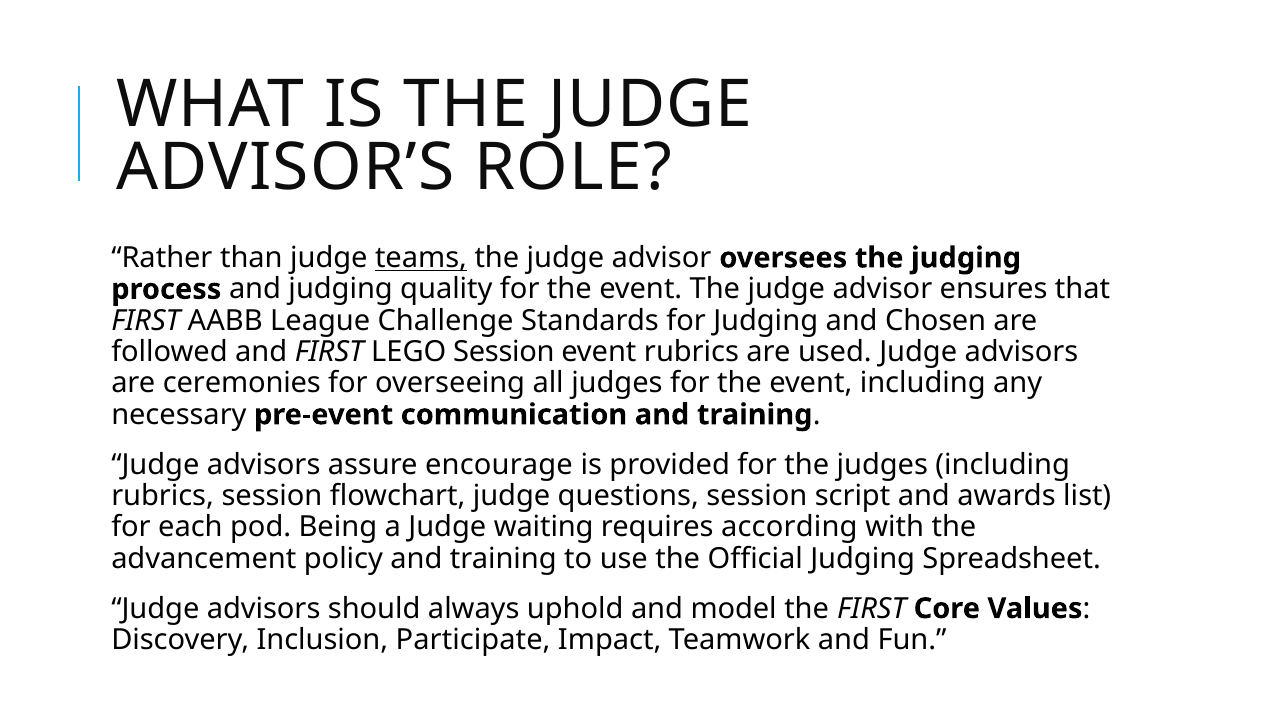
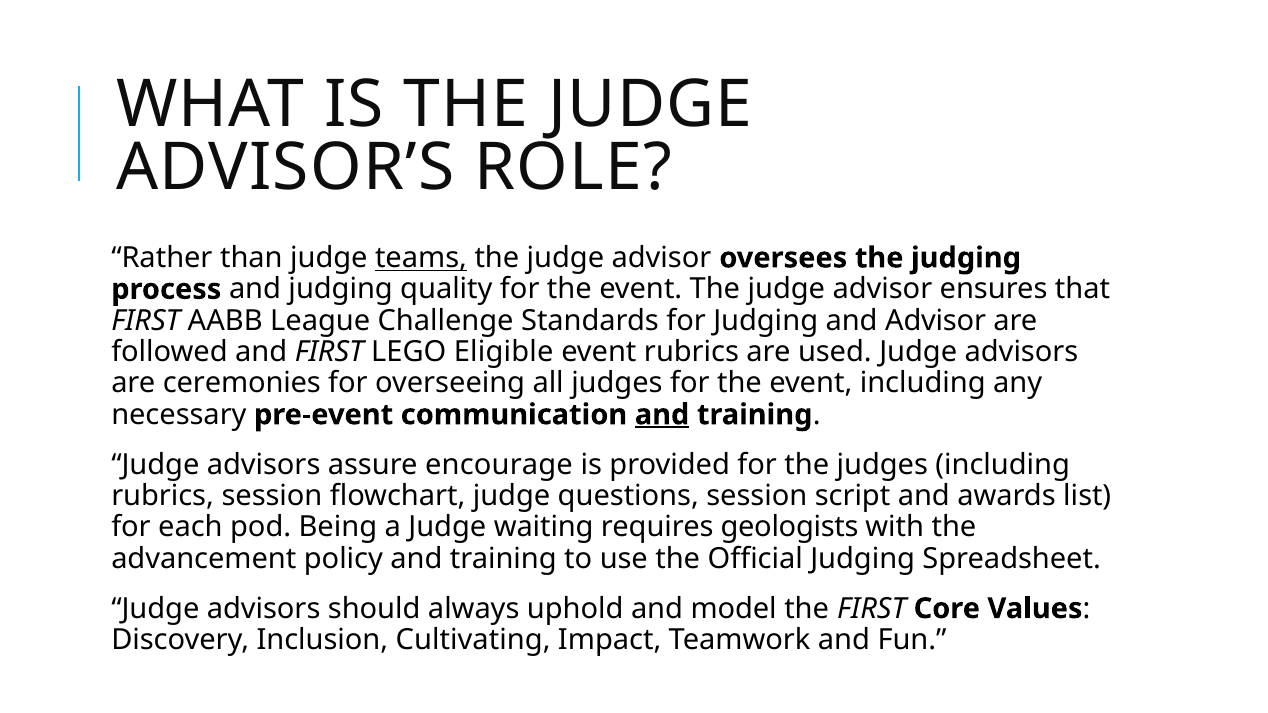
and Chosen: Chosen -> Advisor
LEGO Session: Session -> Eligible
and at (662, 415) underline: none -> present
according: according -> geologists
Participate: Participate -> Cultivating
